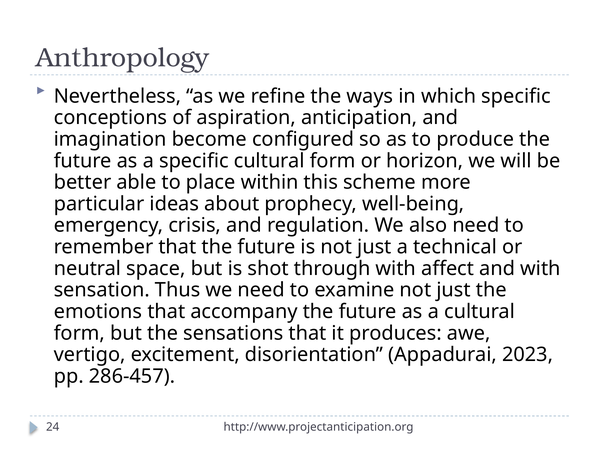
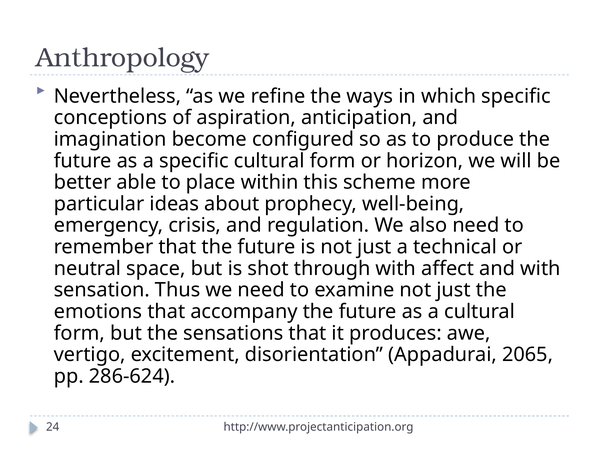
2023: 2023 -> 2065
286-457: 286-457 -> 286-624
